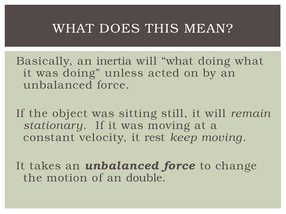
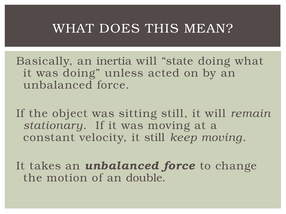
will what: what -> state
it rest: rest -> still
